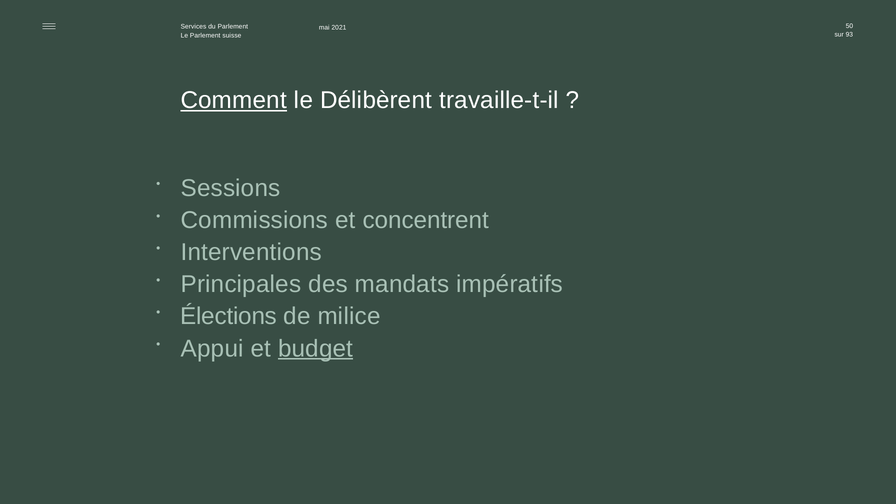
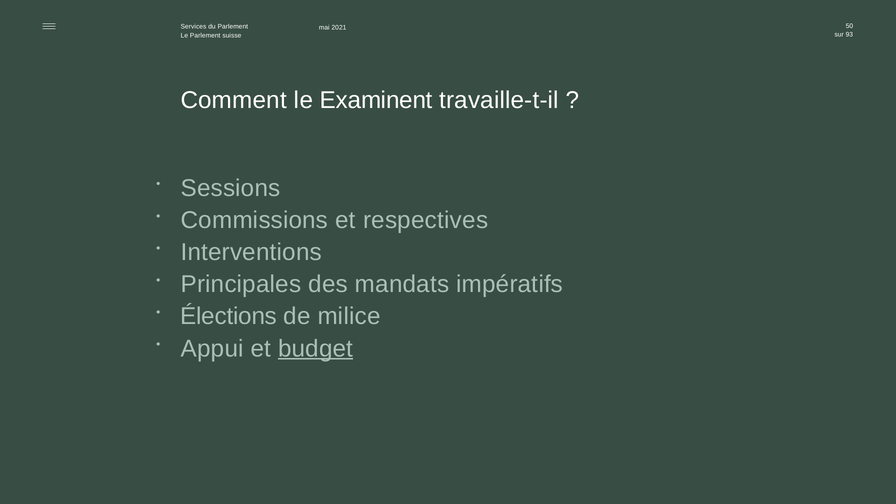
Comment underline: present -> none
Délibèrent: Délibèrent -> Examinent
concentrent: concentrent -> respectives
